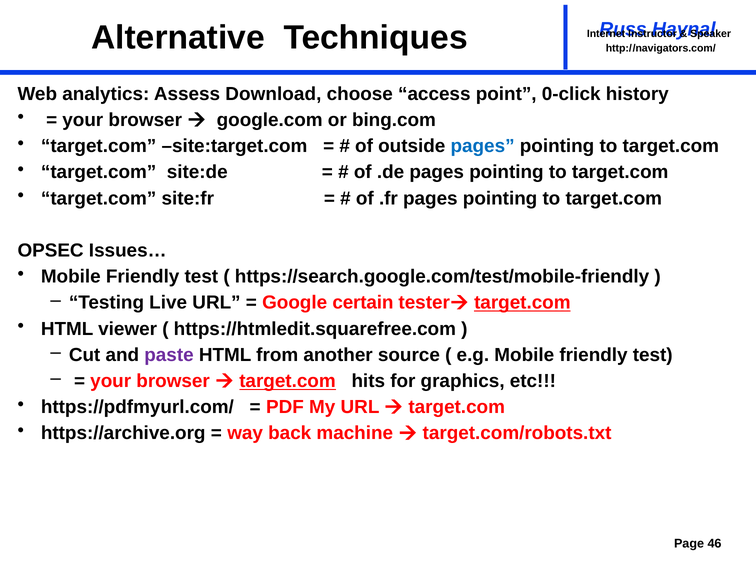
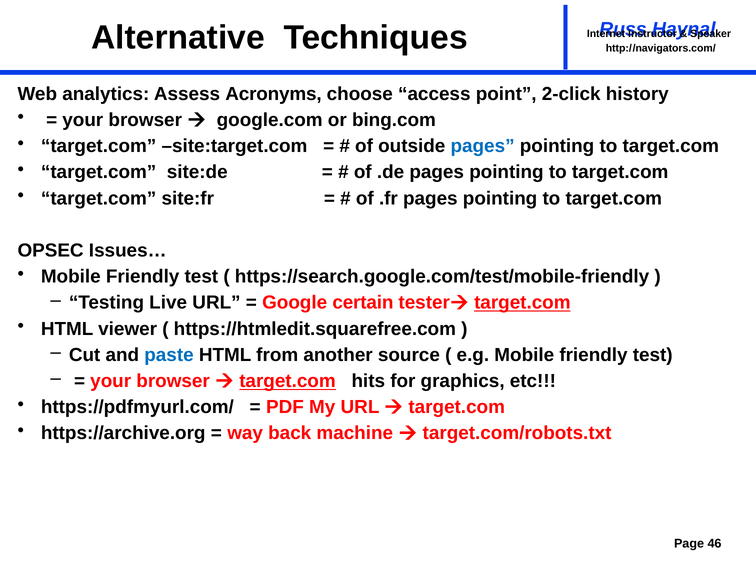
Download: Download -> Acronyms
0-click: 0-click -> 2-click
paste colour: purple -> blue
